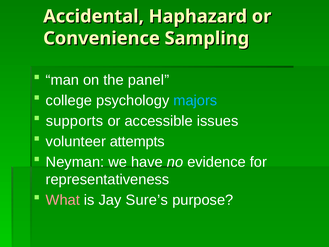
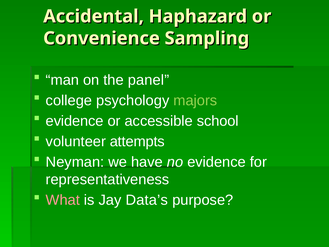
majors colour: light blue -> light green
supports at (75, 121): supports -> evidence
issues: issues -> school
Sure’s: Sure’s -> Data’s
